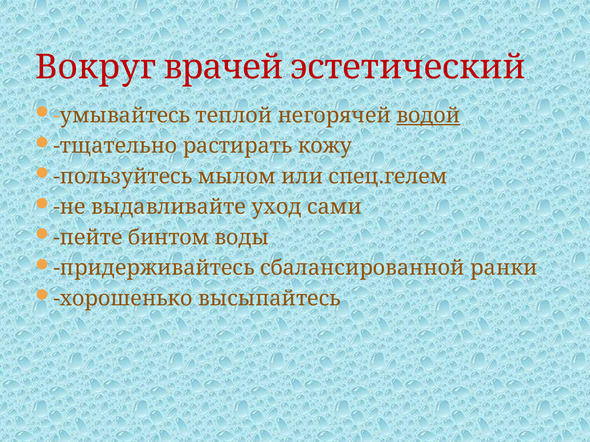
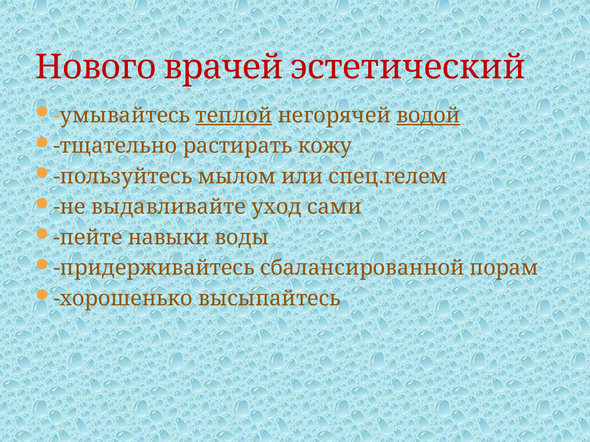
Вокруг: Вокруг -> Нового
теплой underline: none -> present
бинтом: бинтом -> навыки
ранки: ранки -> порам
